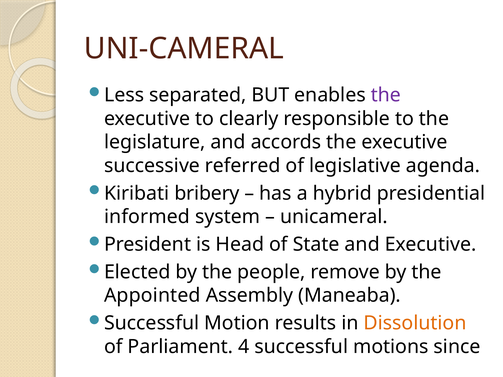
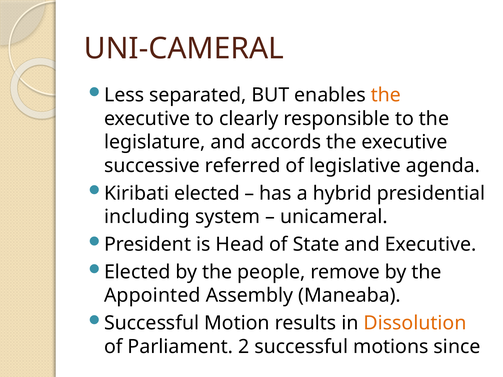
the at (386, 95) colour: purple -> orange
Kiribati bribery: bribery -> elected
informed: informed -> including
4: 4 -> 2
